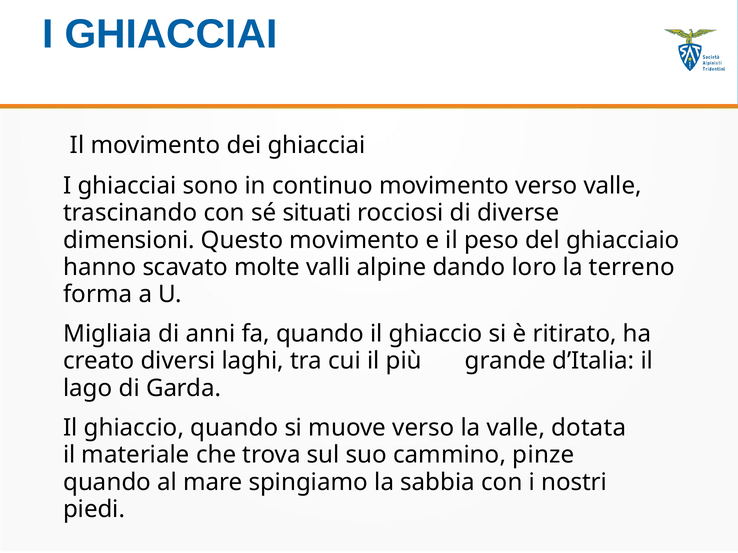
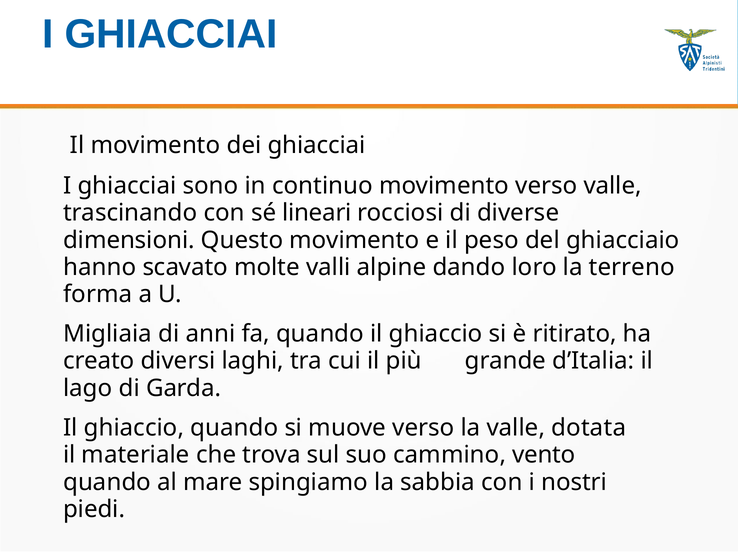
situati: situati -> lineari
pinze: pinze -> vento
